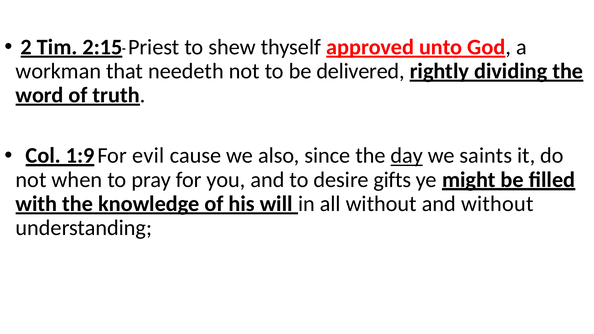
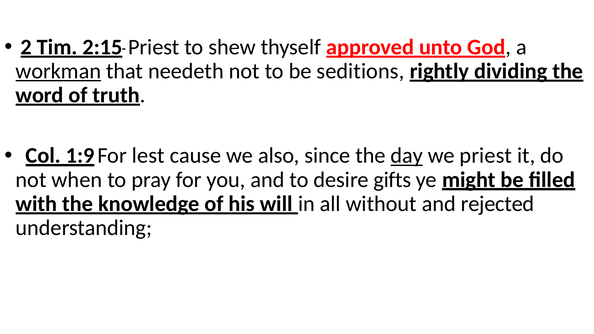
workman underline: none -> present
delivered: delivered -> seditions
evil: evil -> lest
we saints: saints -> priest
and without: without -> rejected
